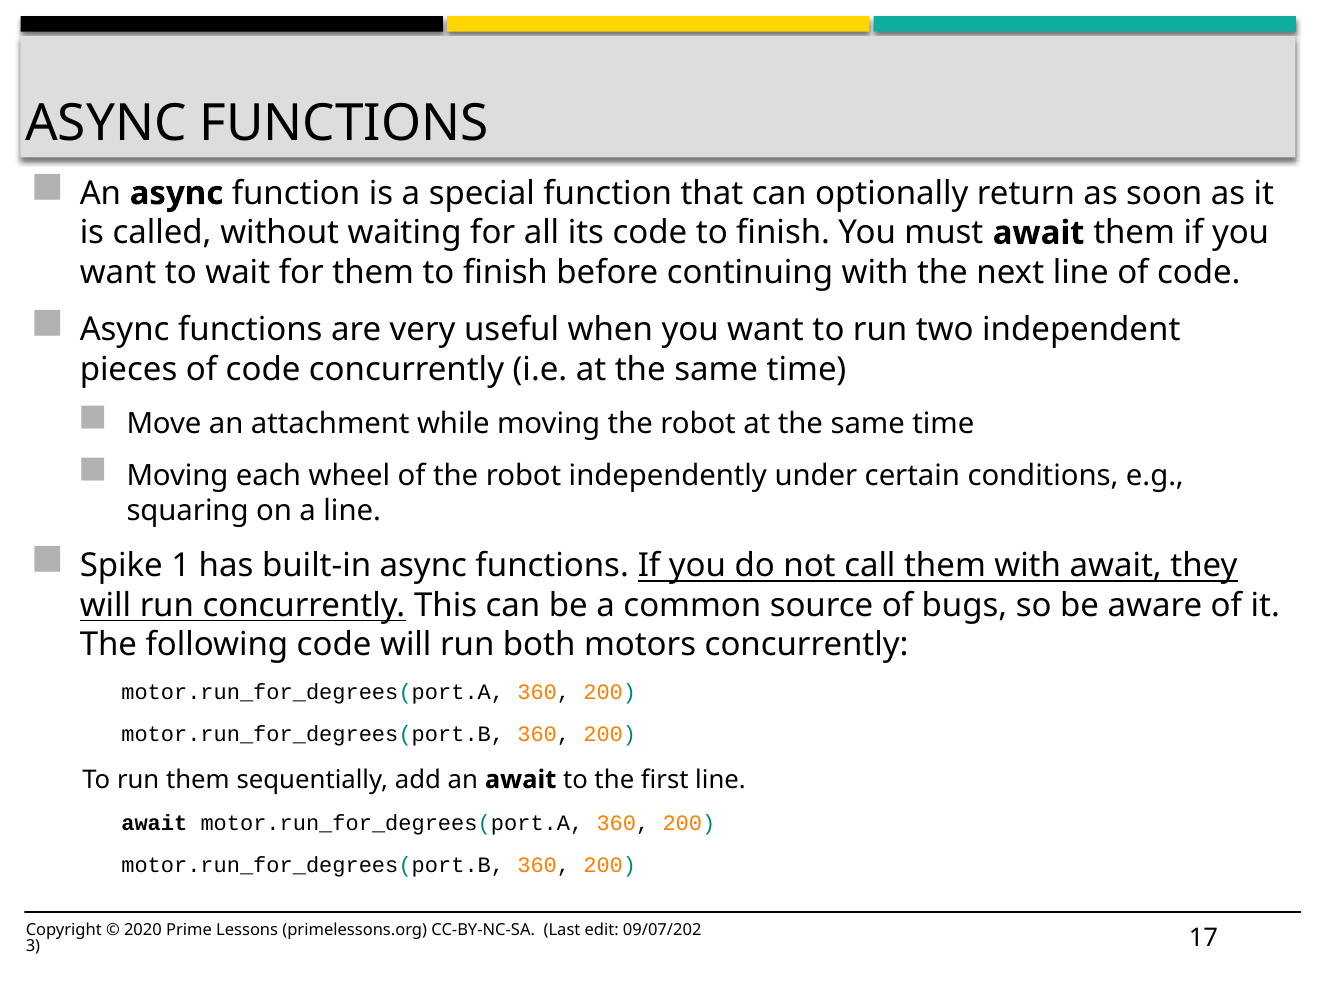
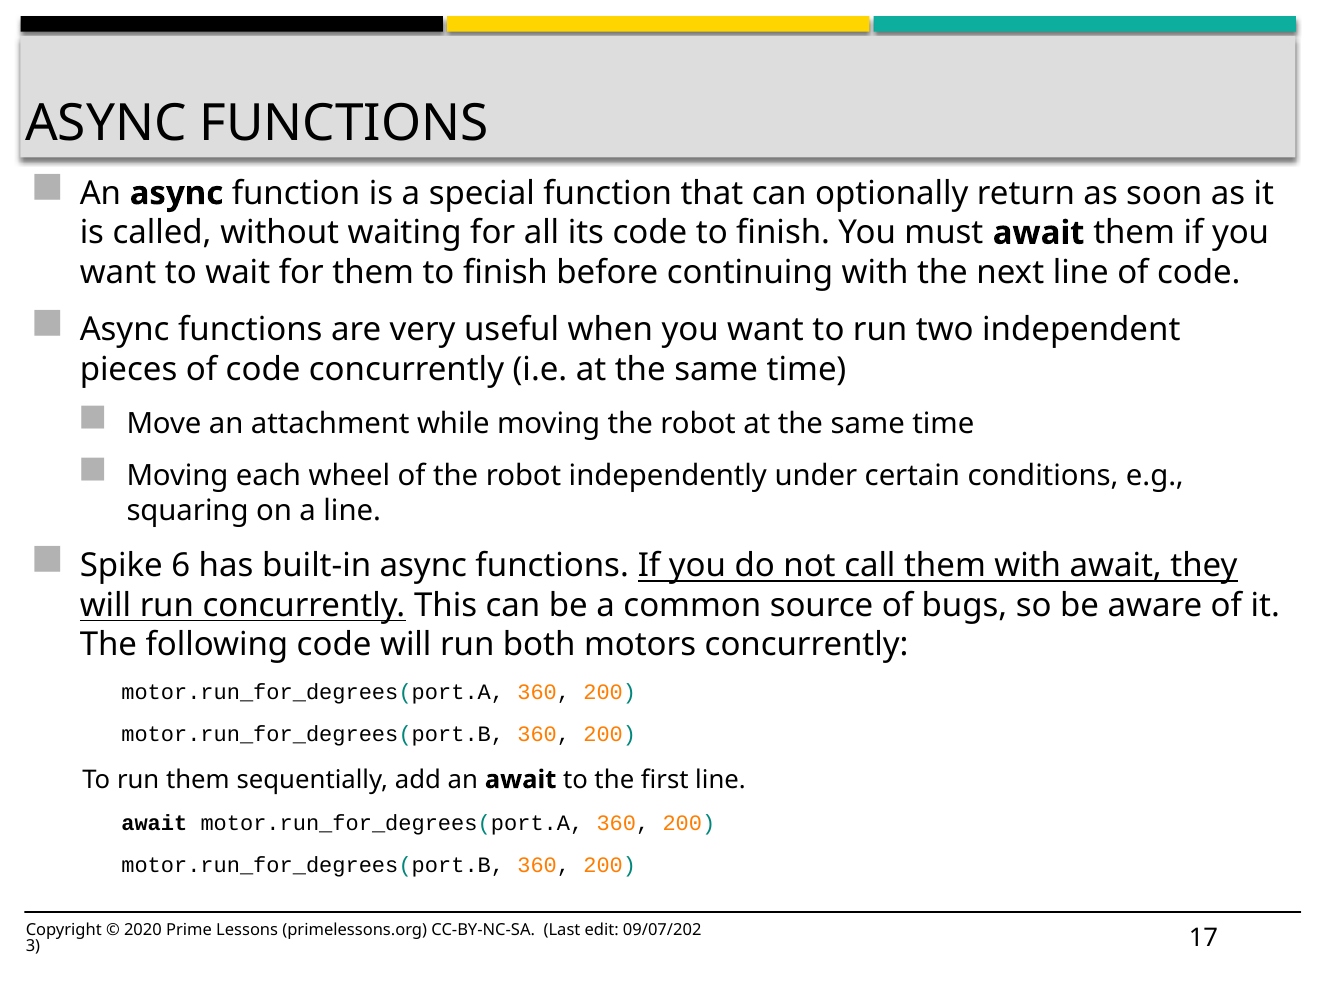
1: 1 -> 6
